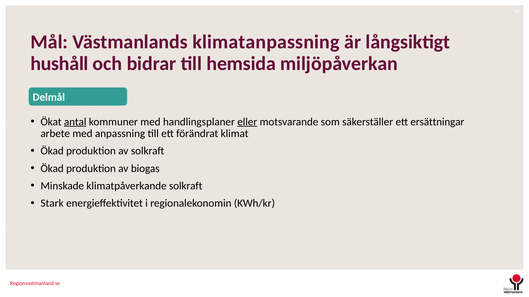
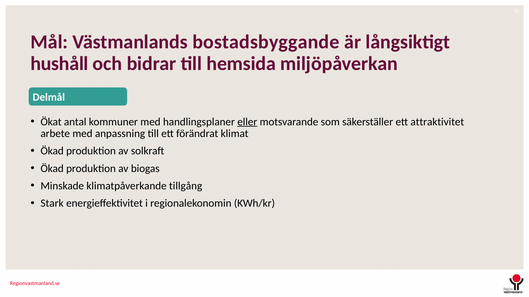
klimatanpassning: klimatanpassning -> bostadsbyggande
antal underline: present -> none
ersättningar: ersättningar -> attraktivitet
klimatpåverkande solkraft: solkraft -> tillgång
